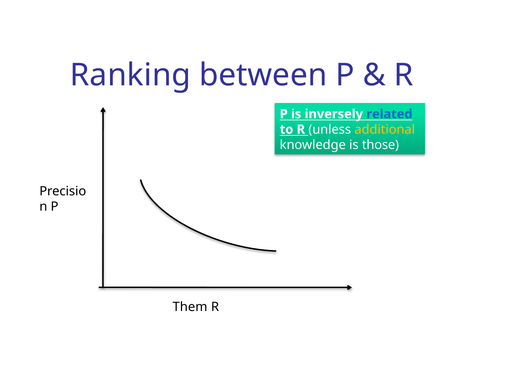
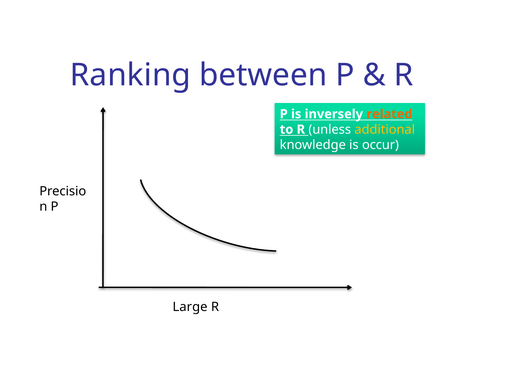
related colour: blue -> orange
those: those -> occur
Them: Them -> Large
